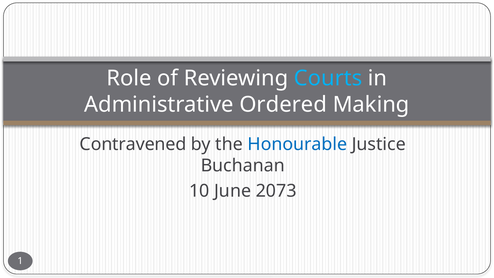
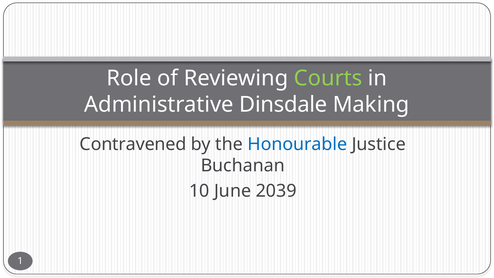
Courts colour: light blue -> light green
Ordered: Ordered -> Dinsdale
2073: 2073 -> 2039
